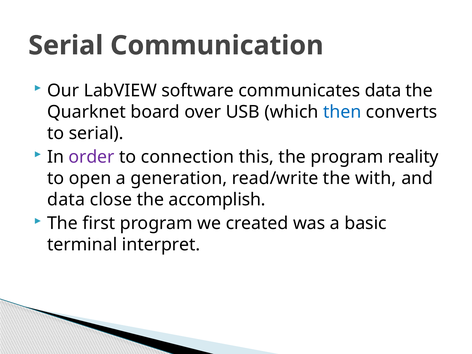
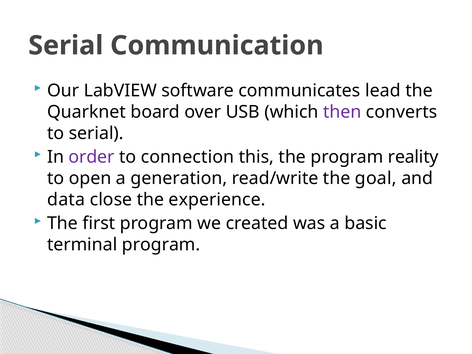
communicates data: data -> lead
then colour: blue -> purple
with: with -> goal
accomplish: accomplish -> experience
terminal interpret: interpret -> program
